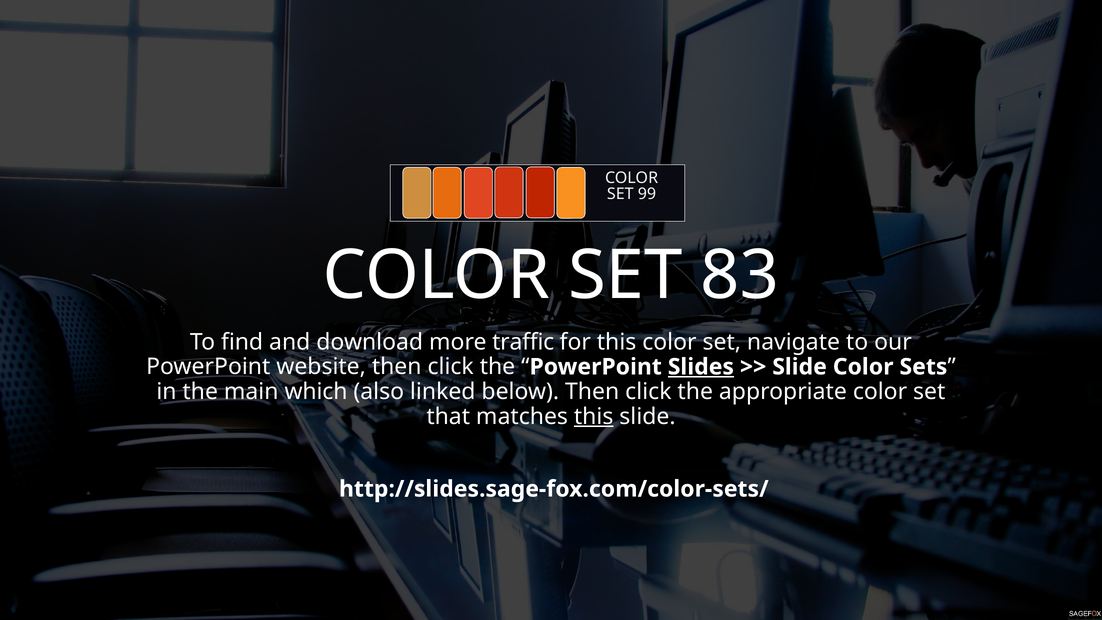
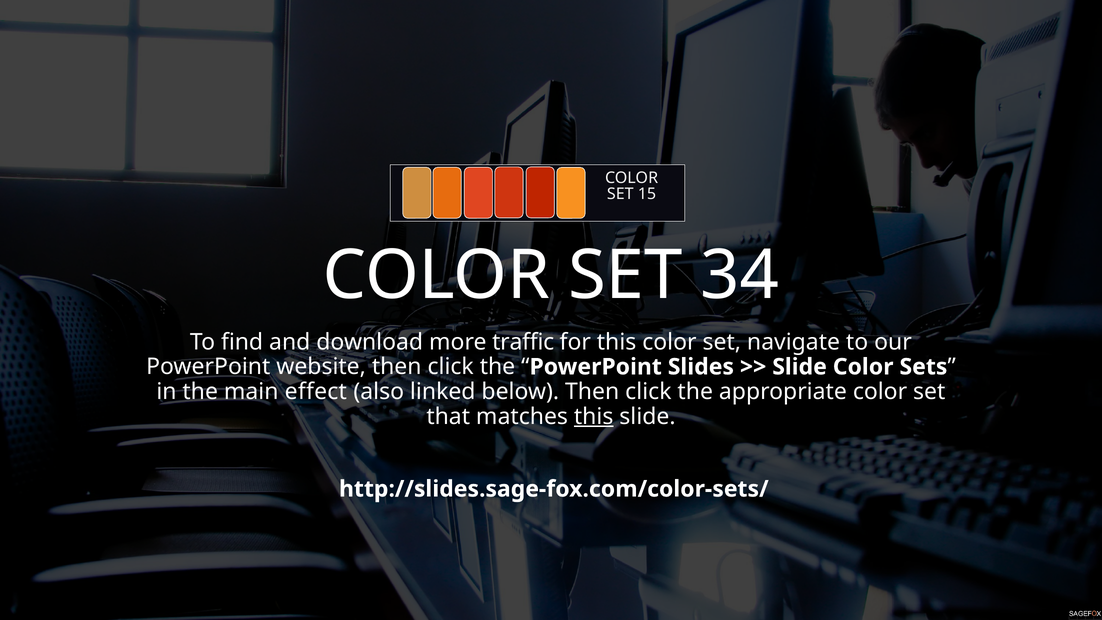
99: 99 -> 15
83: 83 -> 34
Slides underline: present -> none
which: which -> effect
